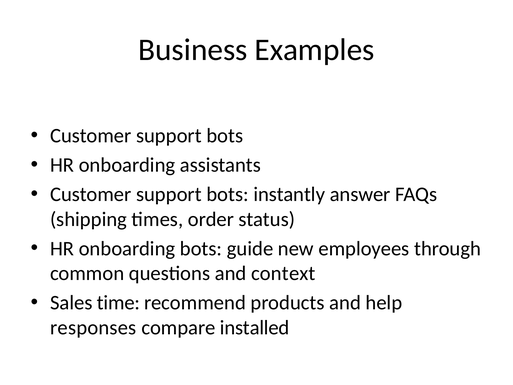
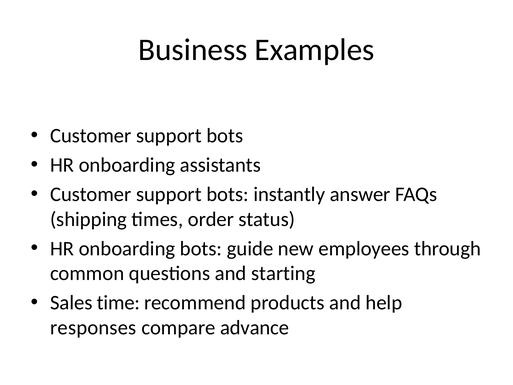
context: context -> starting
installed: installed -> advance
